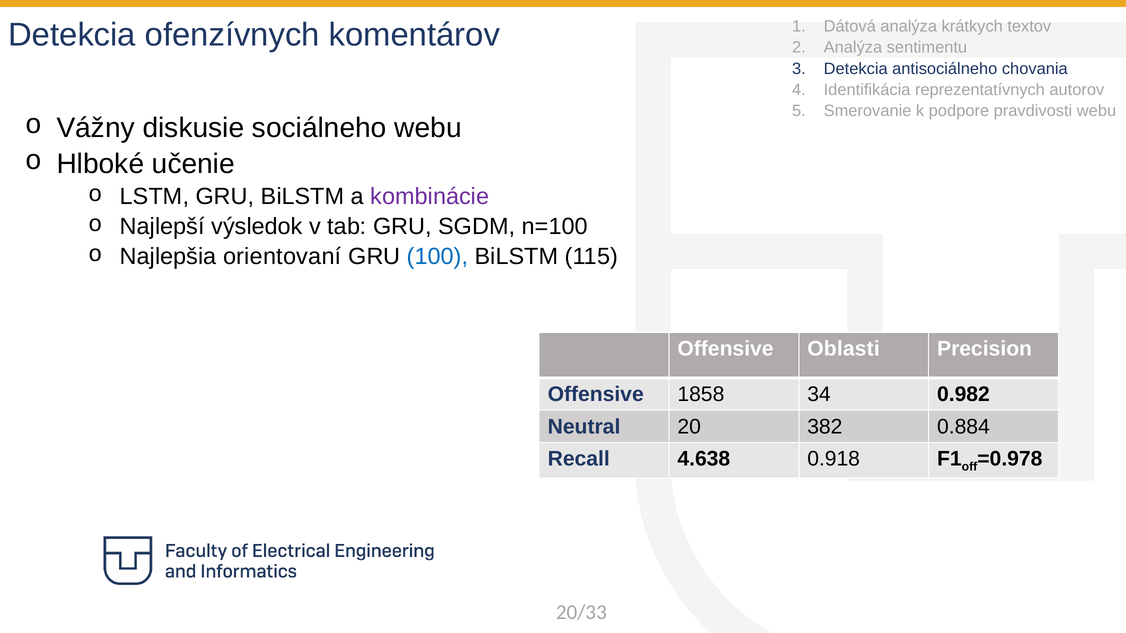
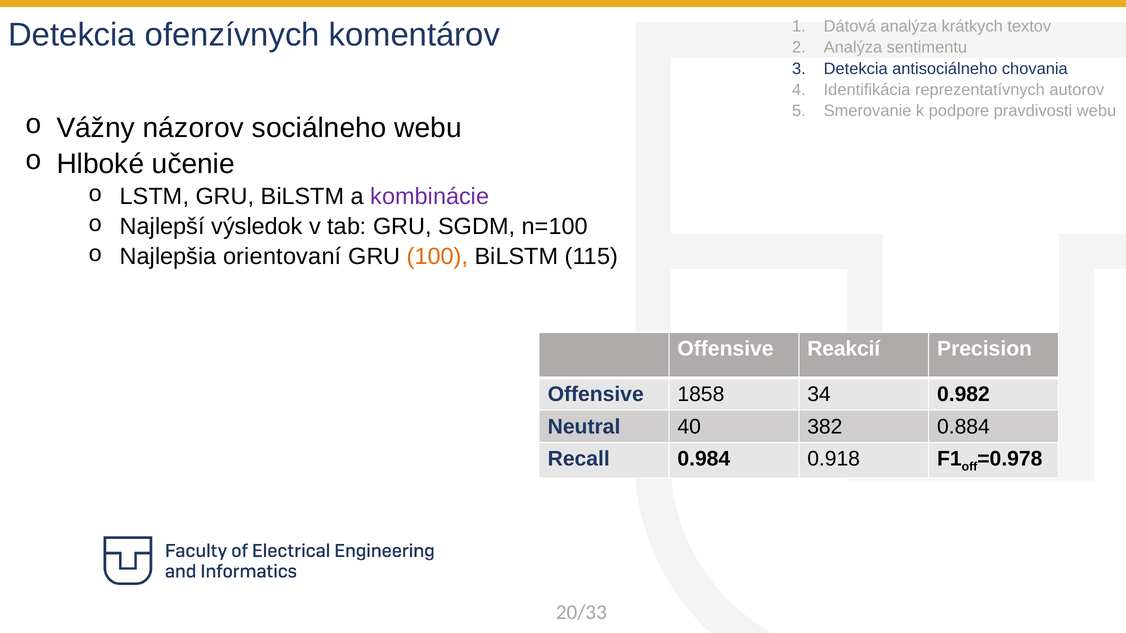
diskusie: diskusie -> názorov
100 colour: blue -> orange
Oblasti: Oblasti -> Reakcií
20: 20 -> 40
4.638: 4.638 -> 0.984
